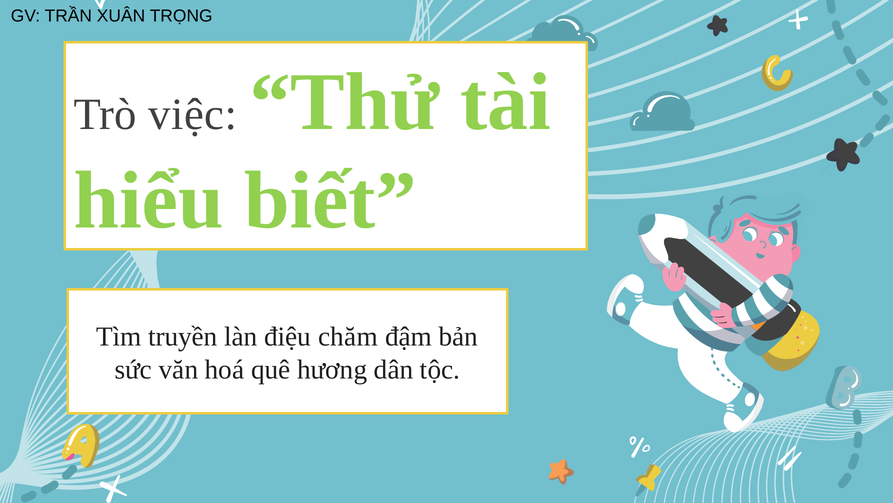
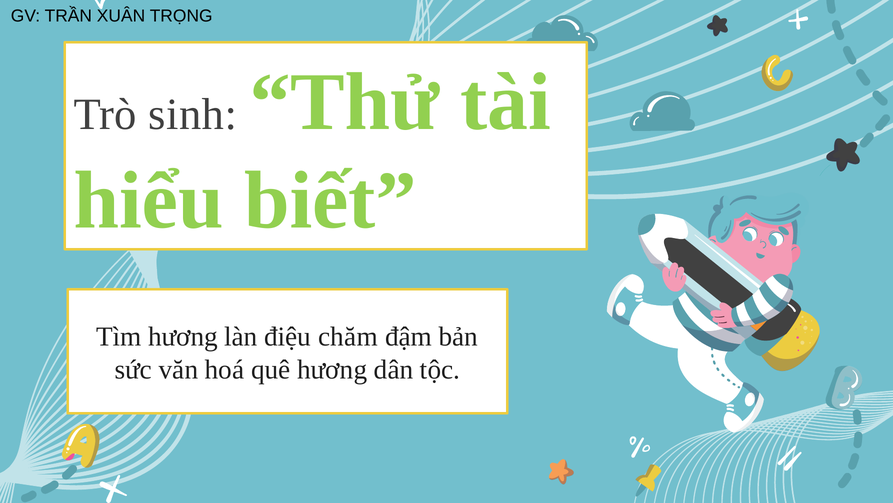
việc: việc -> sinh
Tìm truyền: truyền -> hương
